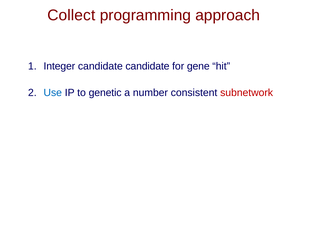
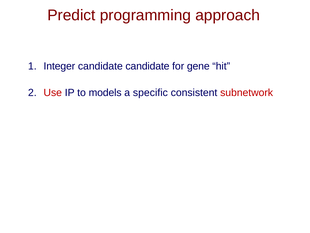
Collect: Collect -> Predict
Use colour: blue -> red
genetic: genetic -> models
number: number -> specific
